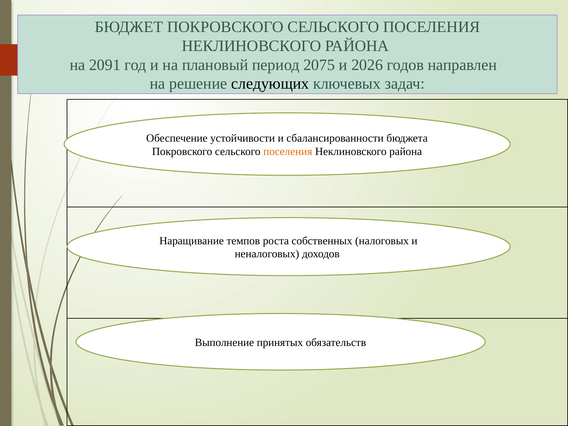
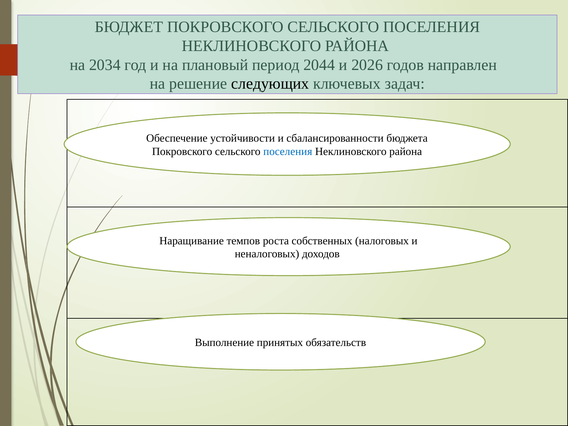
2091: 2091 -> 2034
2075: 2075 -> 2044
поселения at (288, 151) colour: orange -> blue
